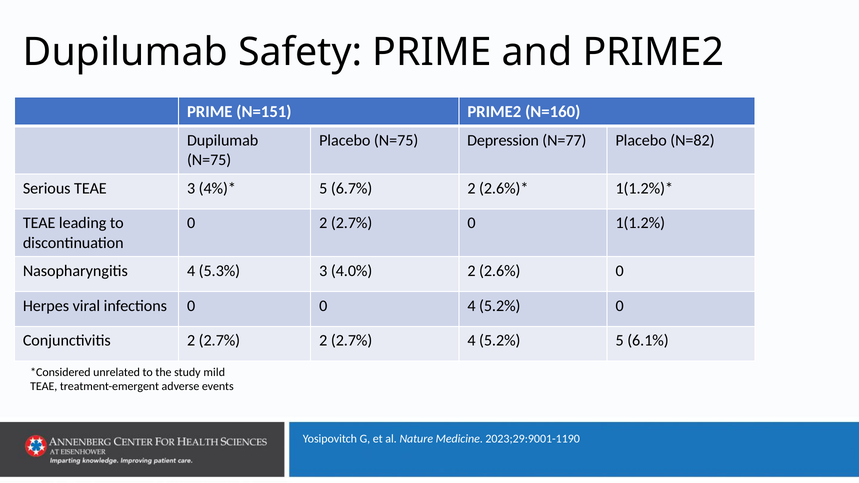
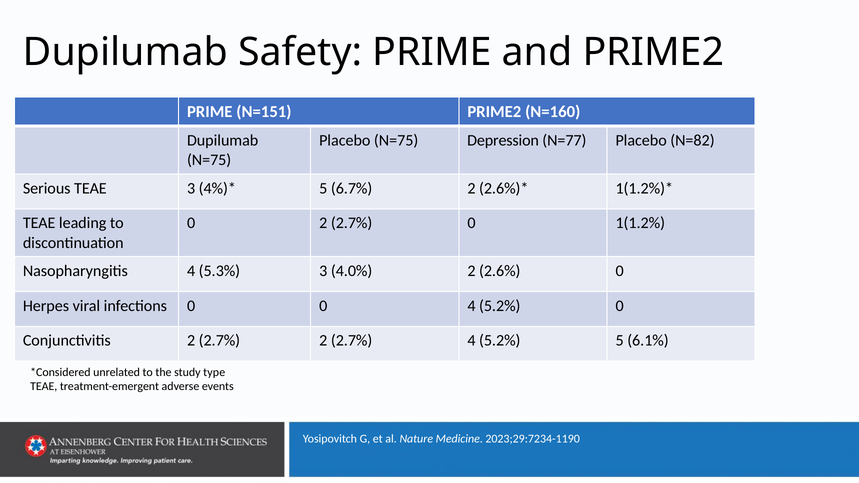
mild: mild -> type
2023;29:9001-1190: 2023;29:9001-1190 -> 2023;29:7234-1190
